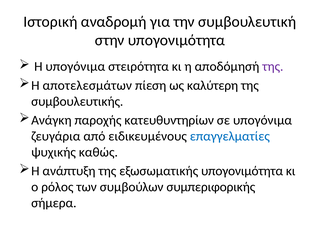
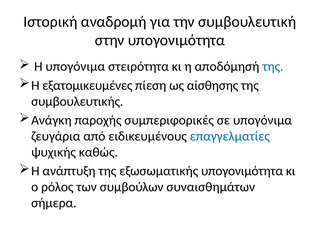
της at (273, 67) colour: purple -> blue
αποτελεσμάτων: αποτελεσμάτων -> εξατομικευμένες
καλύτερη: καλύτερη -> αίσθησης
κατευθυντηρίων: κατευθυντηρίων -> συμπεριφορικές
συμπεριφορικής: συμπεριφορικής -> συναισθημάτων
